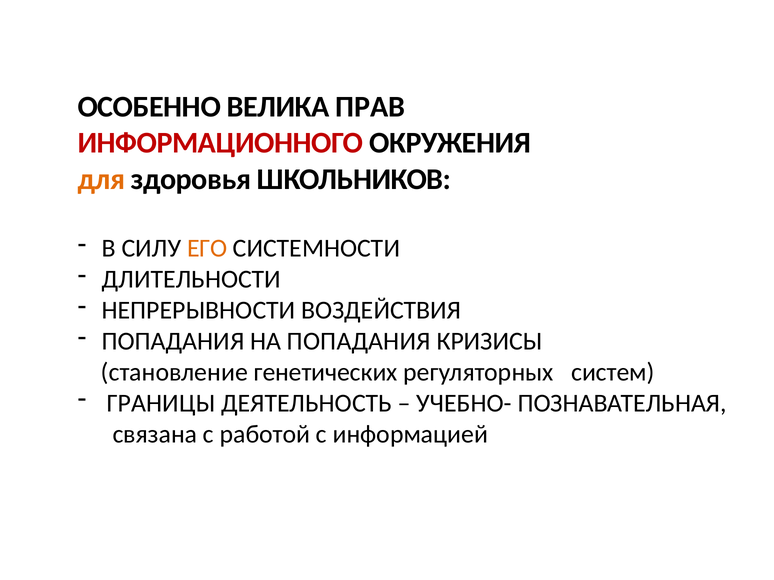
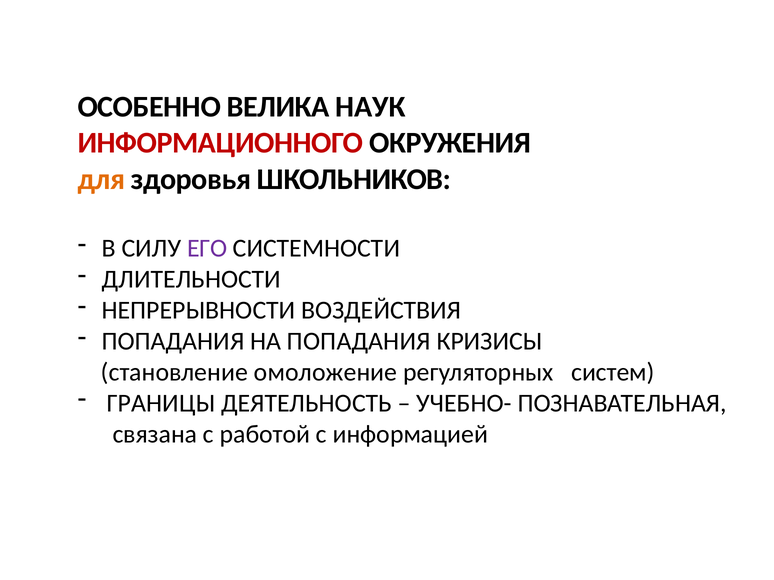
ПРАВ: ПРАВ -> НАУК
ЕГО colour: orange -> purple
генетических: генетических -> омоложение
